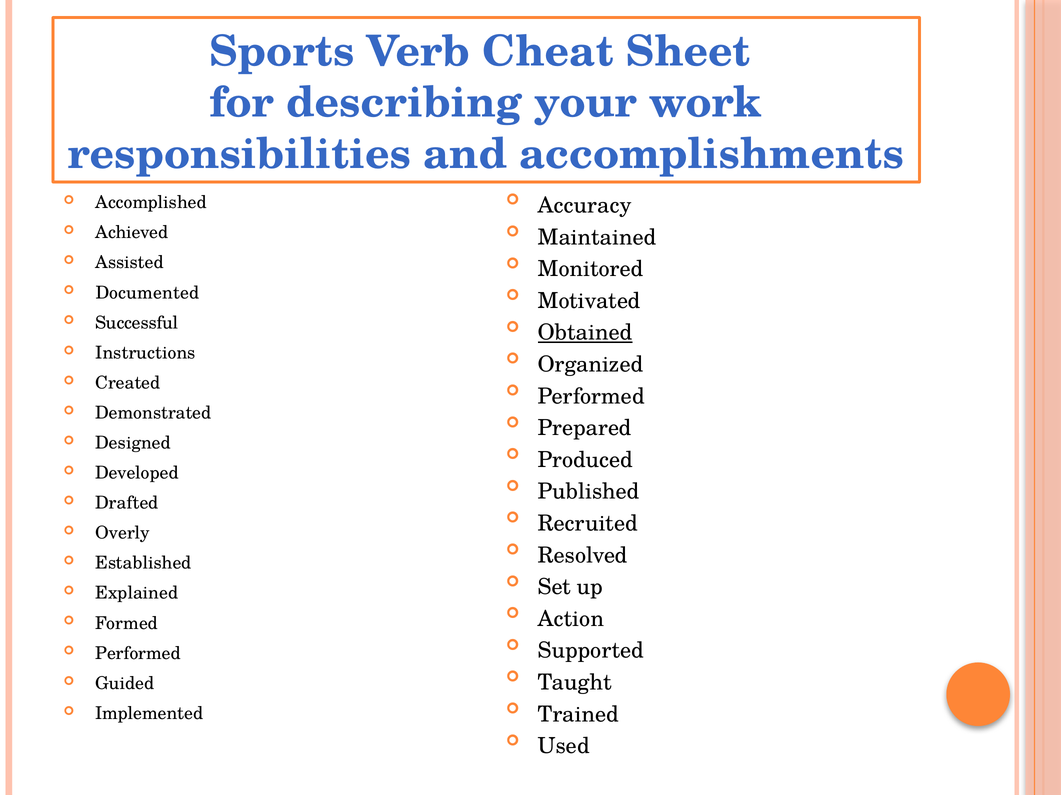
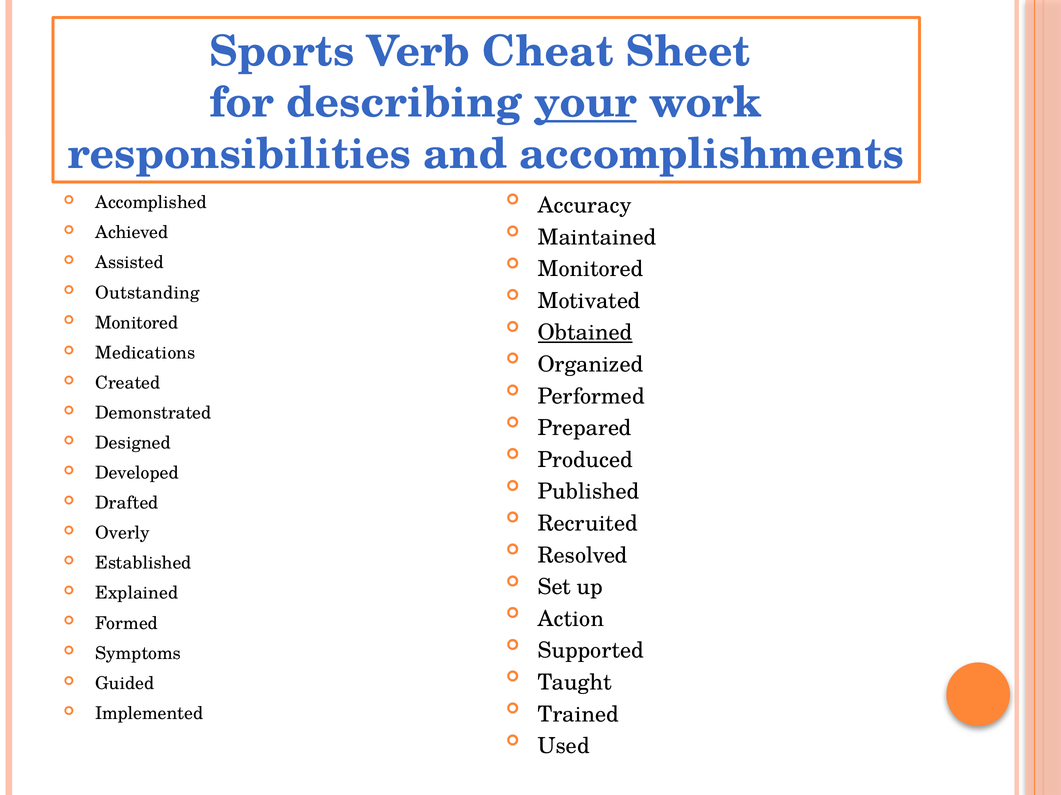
your underline: none -> present
Documented: Documented -> Outstanding
Successful at (137, 323): Successful -> Monitored
Instructions: Instructions -> Medications
Performed at (138, 654): Performed -> Symptoms
